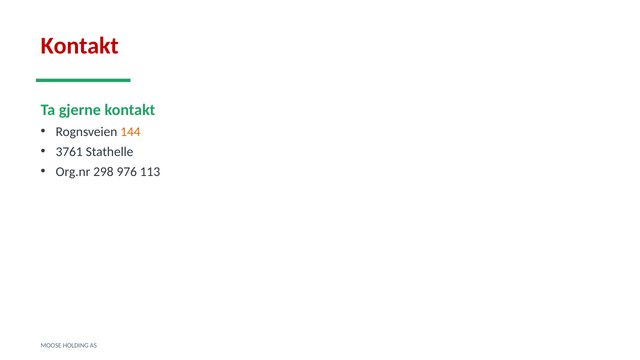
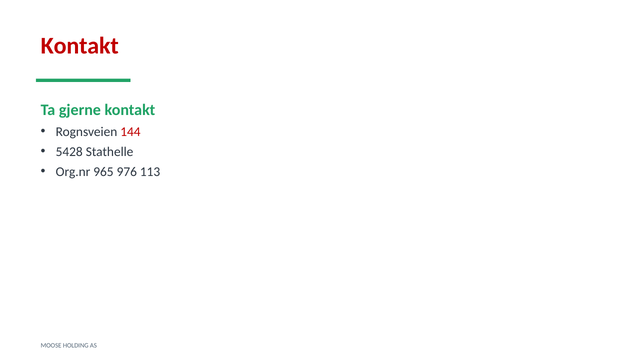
144 colour: orange -> red
3761: 3761 -> 5428
298: 298 -> 965
